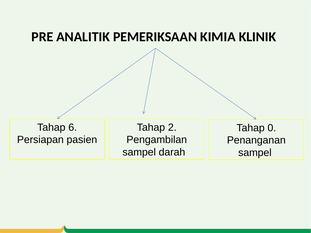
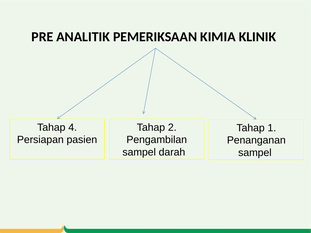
6: 6 -> 4
0: 0 -> 1
